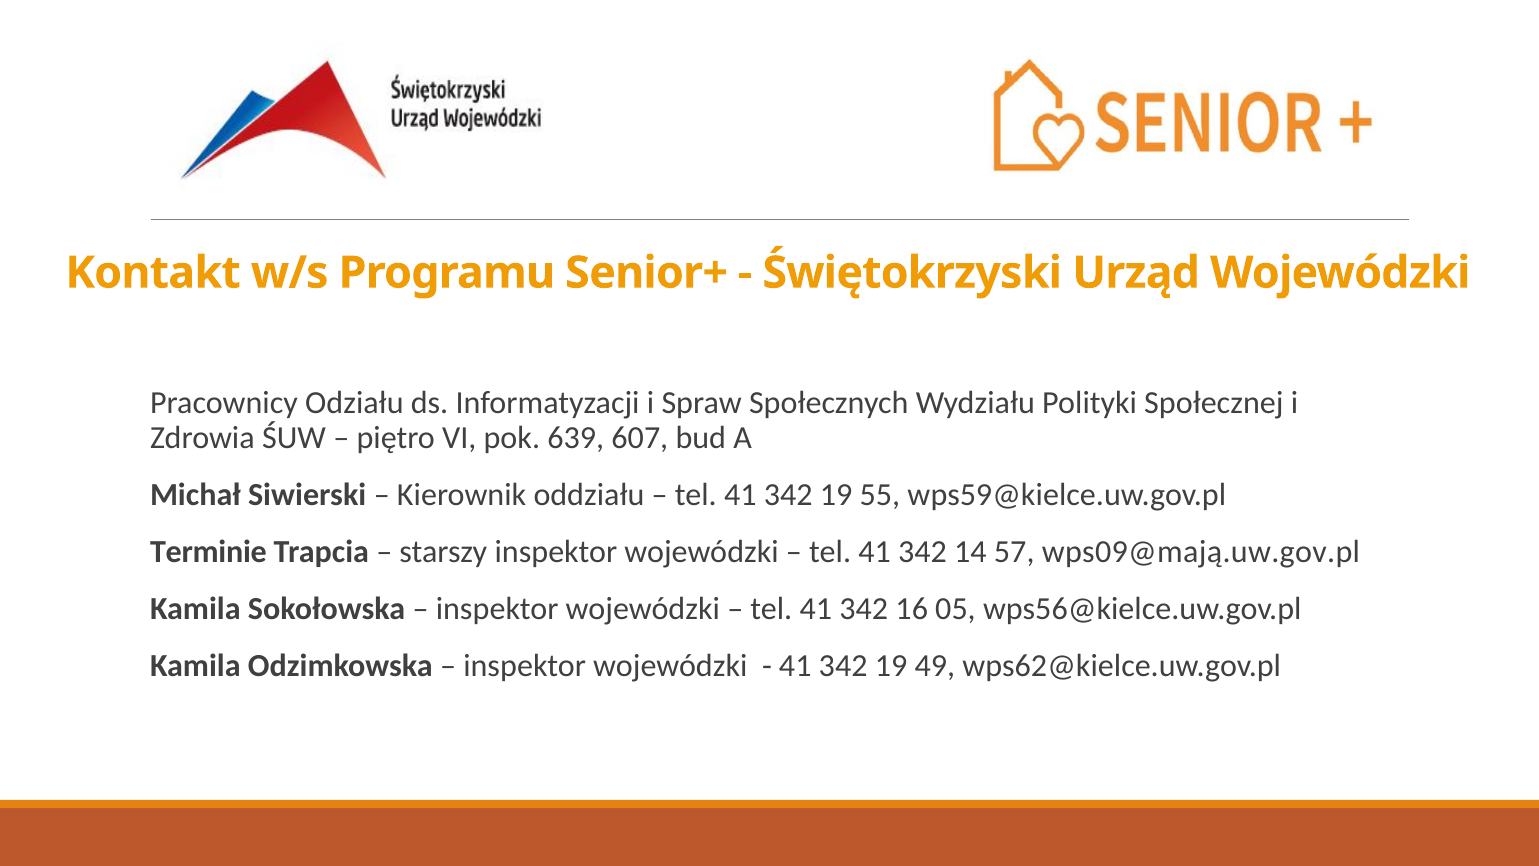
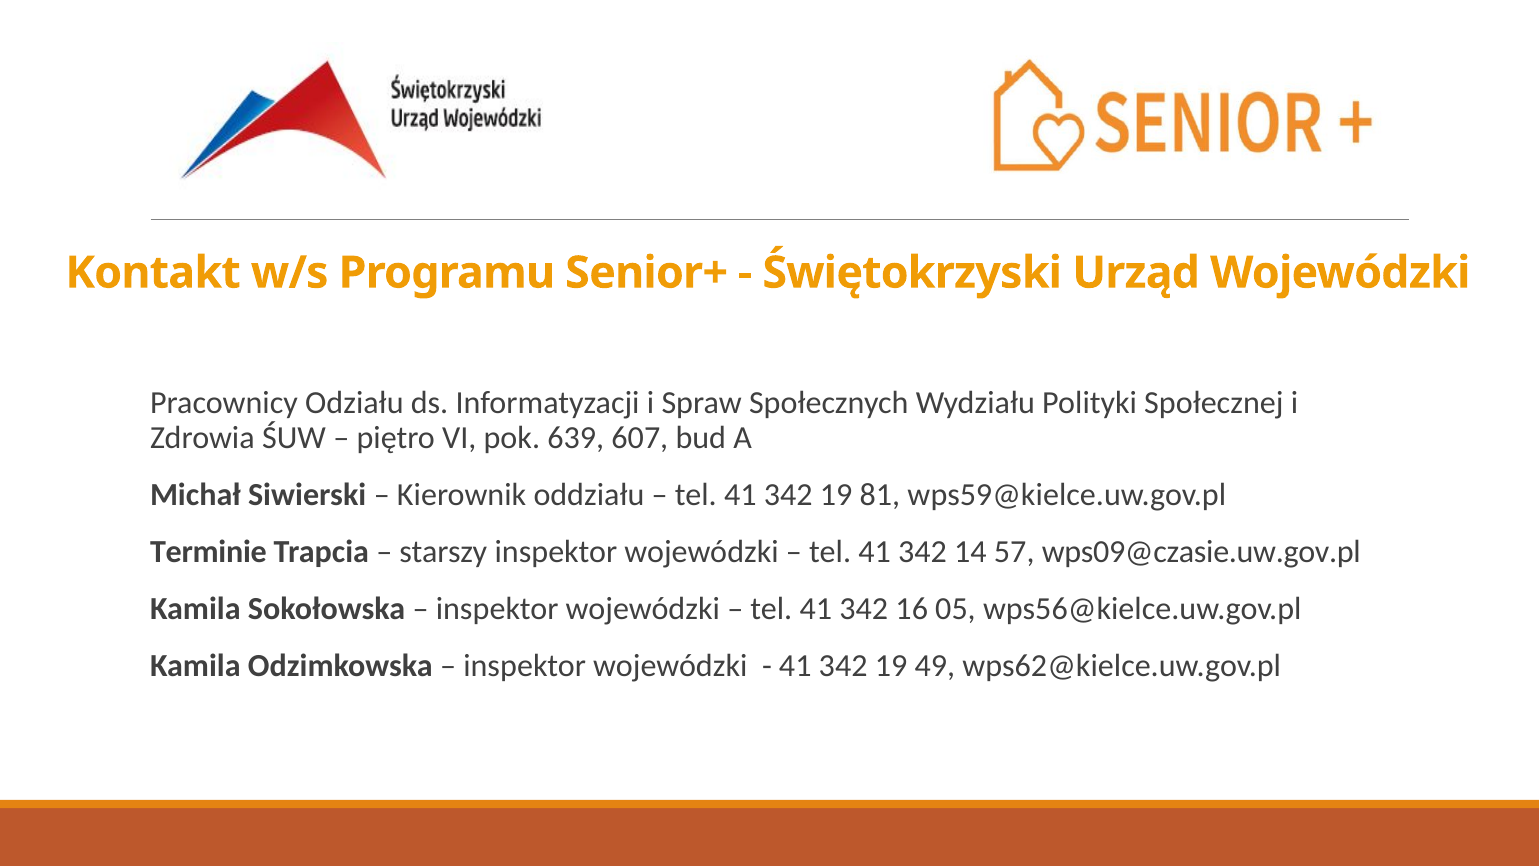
55: 55 -> 81
wps09@mają.uw.gov.pl: wps09@mają.uw.gov.pl -> wps09@czasie.uw.gov.pl
